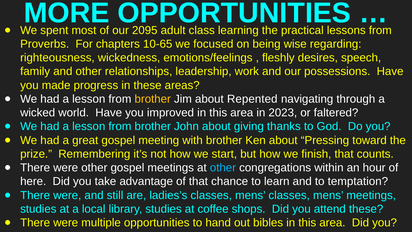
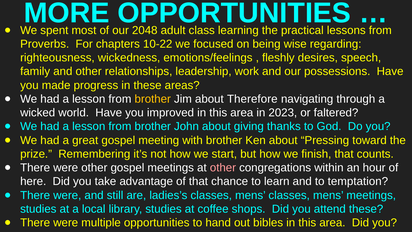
2095: 2095 -> 2048
10-65: 10-65 -> 10-22
Repented: Repented -> Therefore
other at (223, 168) colour: light blue -> pink
